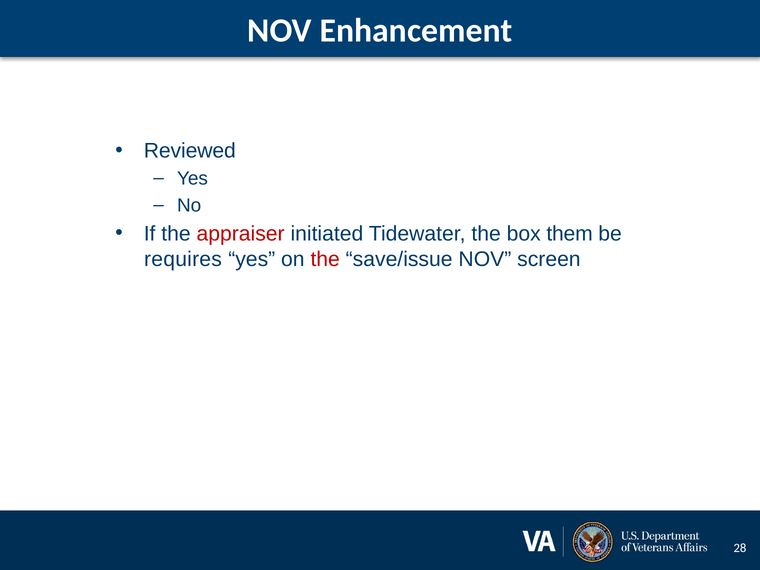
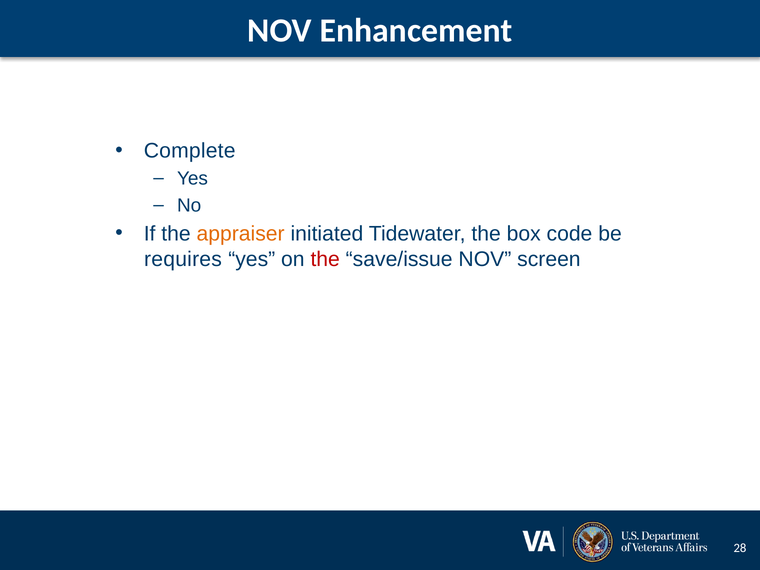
Reviewed: Reviewed -> Complete
appraiser colour: red -> orange
them: them -> code
